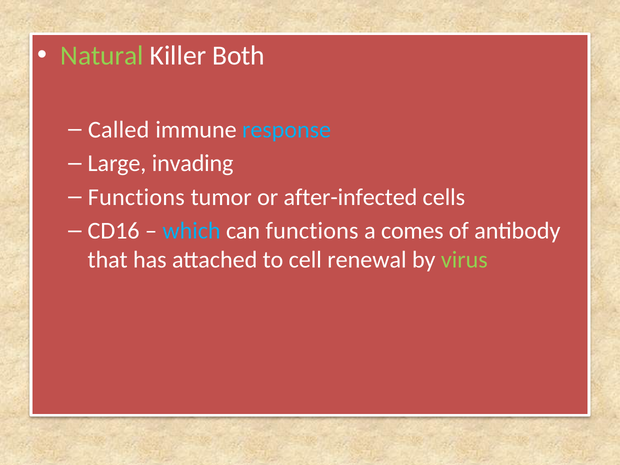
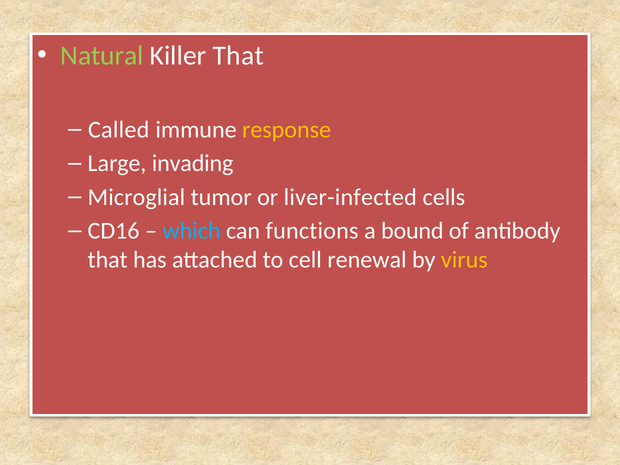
Killer Both: Both -> That
response colour: light blue -> yellow
Functions at (136, 197): Functions -> Microglial
after-infected: after-infected -> liver-infected
comes: comes -> bound
virus colour: light green -> yellow
